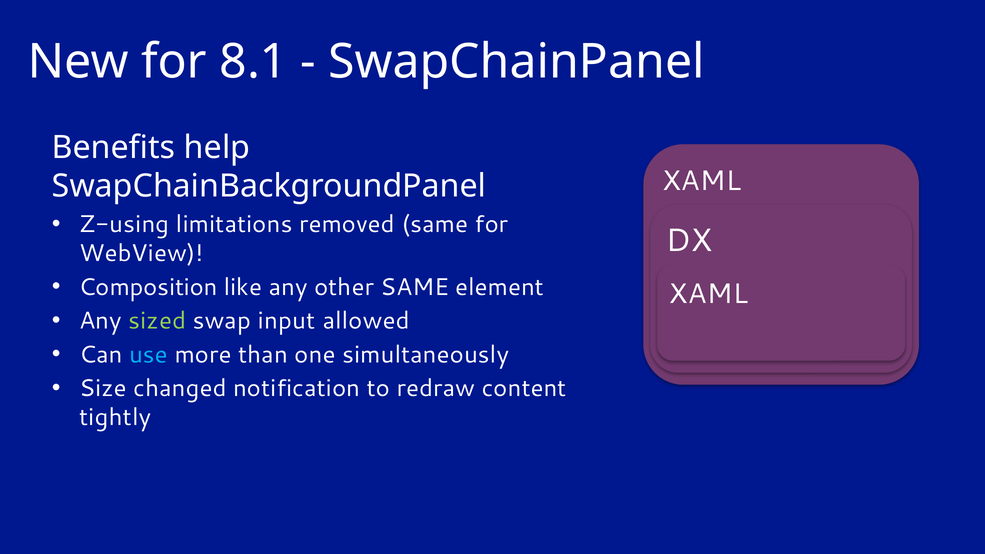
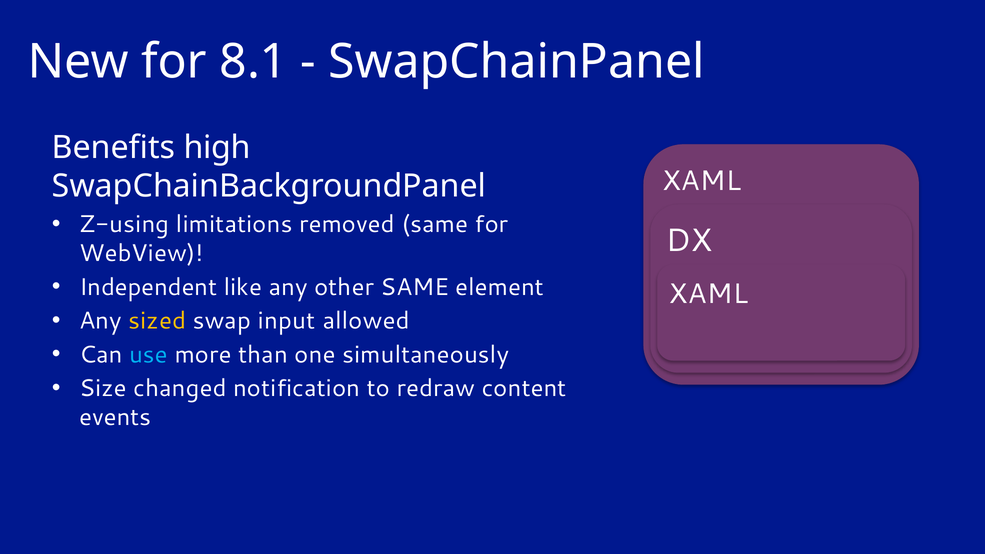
help: help -> high
Composition: Composition -> Independent
sized colour: light green -> yellow
tightly: tightly -> events
